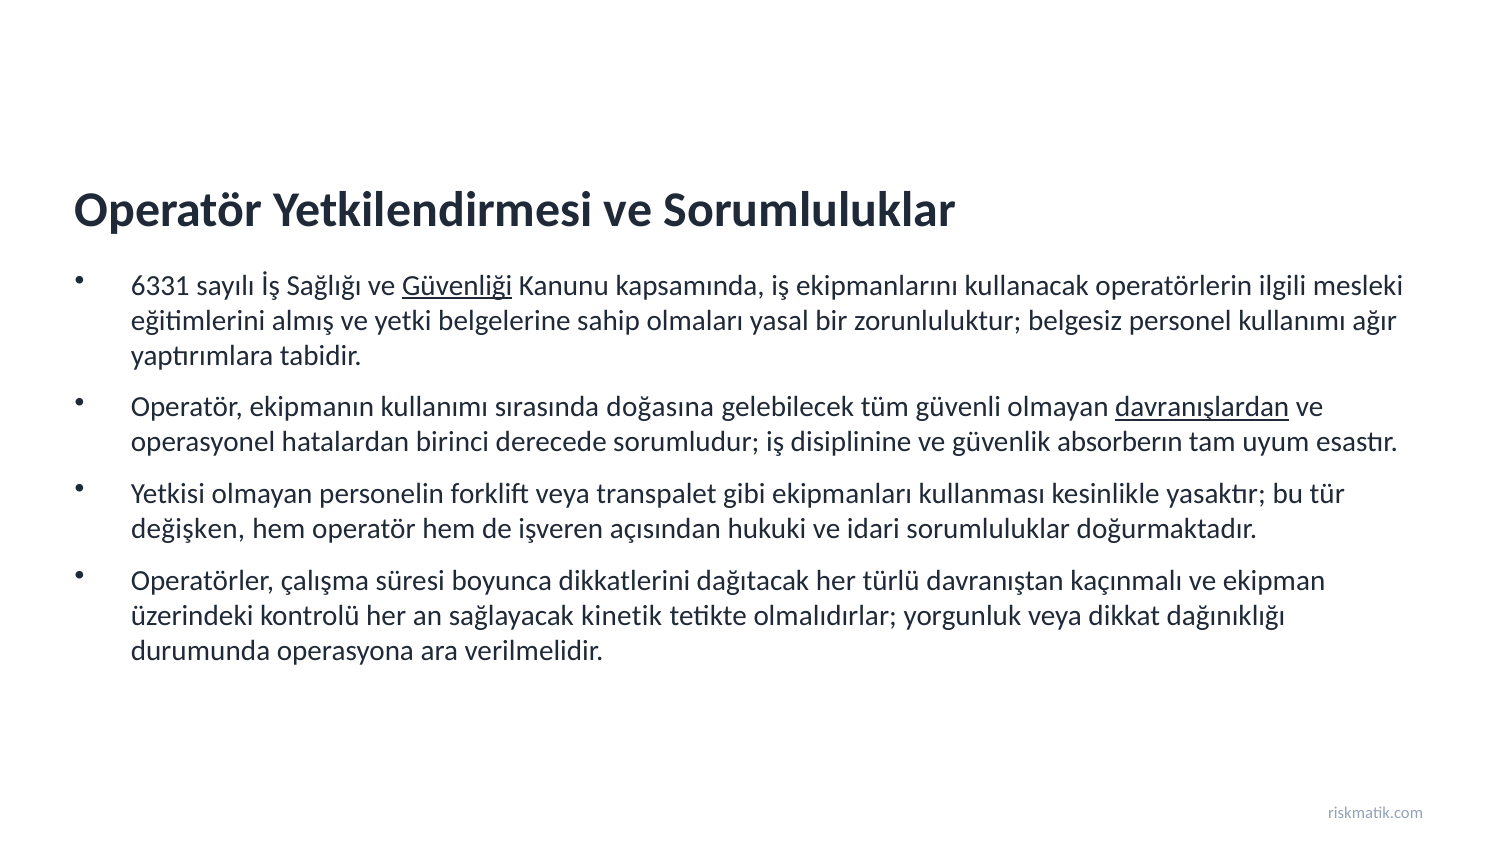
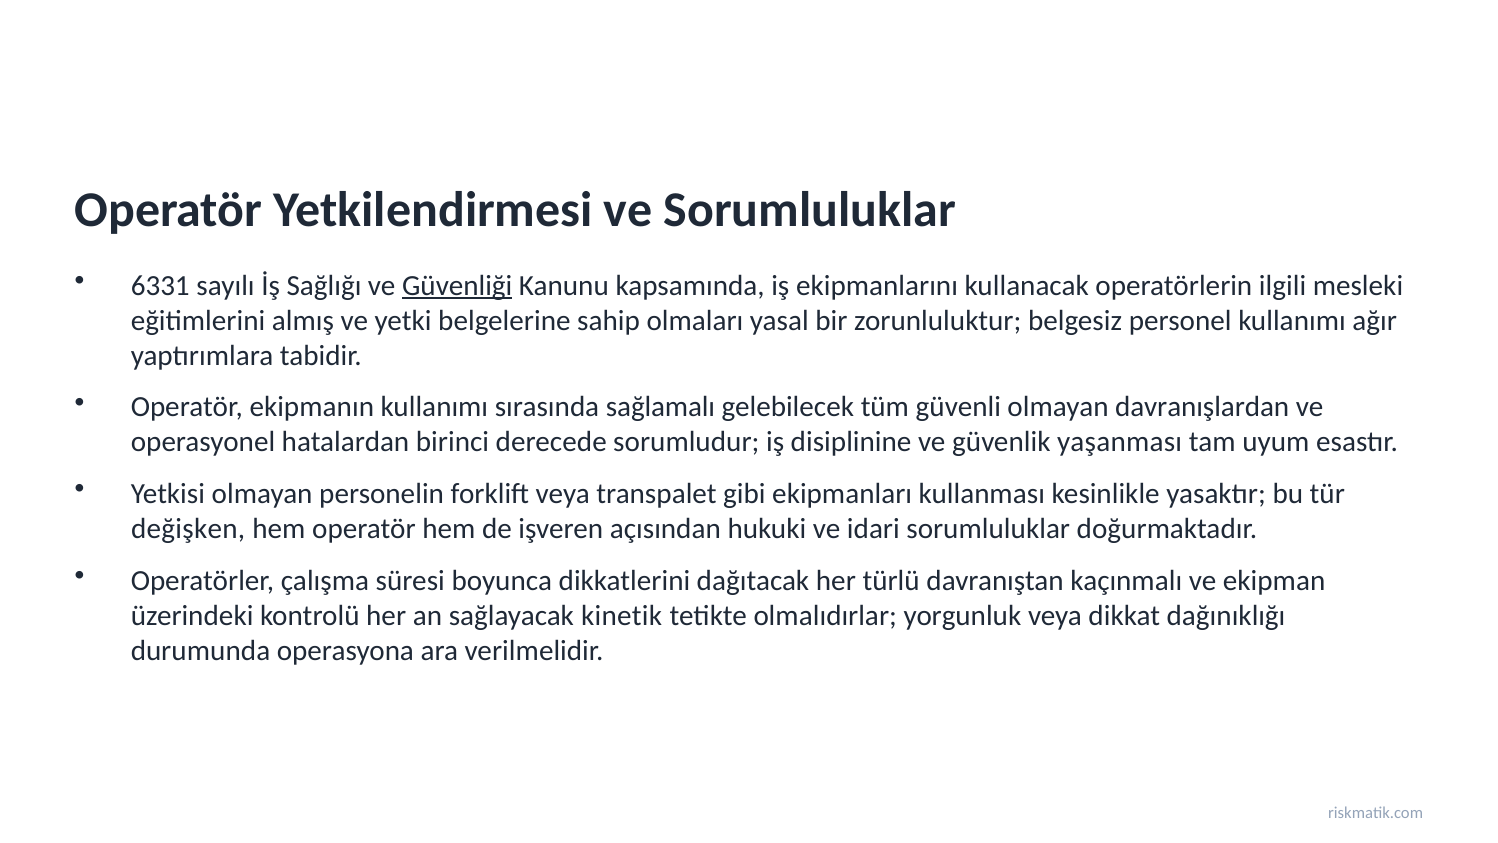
doğasına: doğasına -> sağlamalı
davranışlardan underline: present -> none
absorberın: absorberın -> yaşanması
